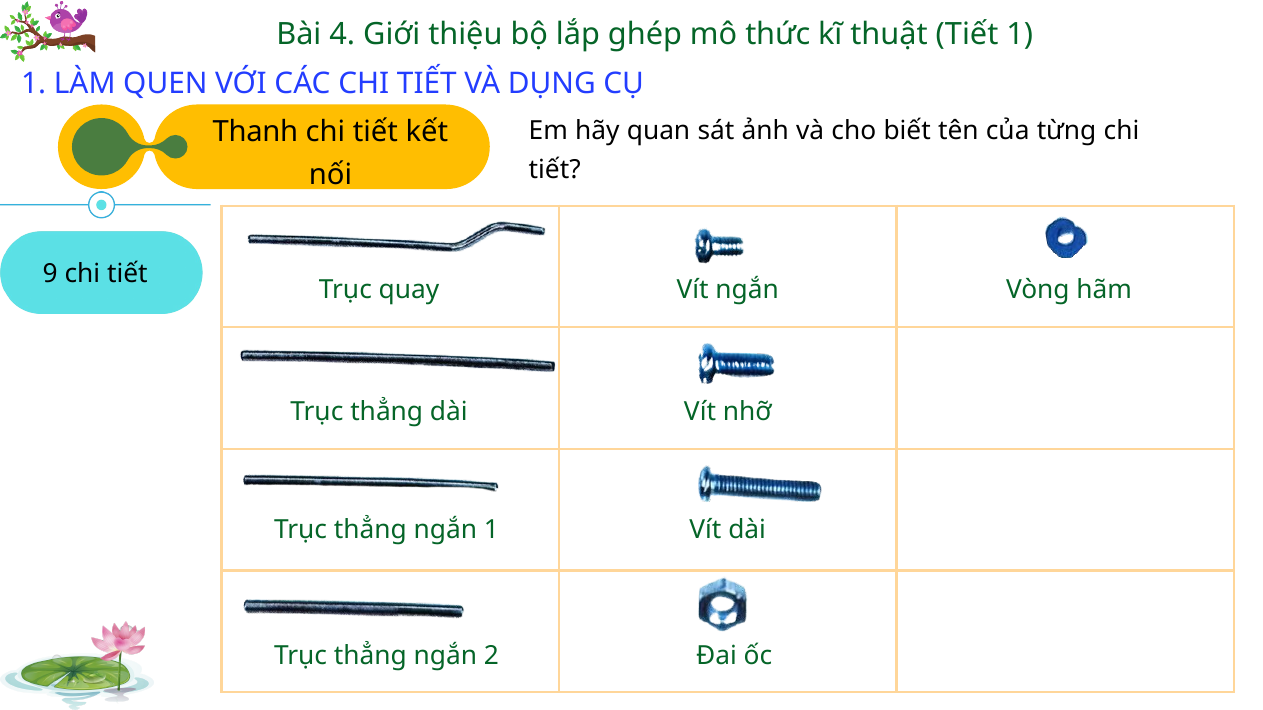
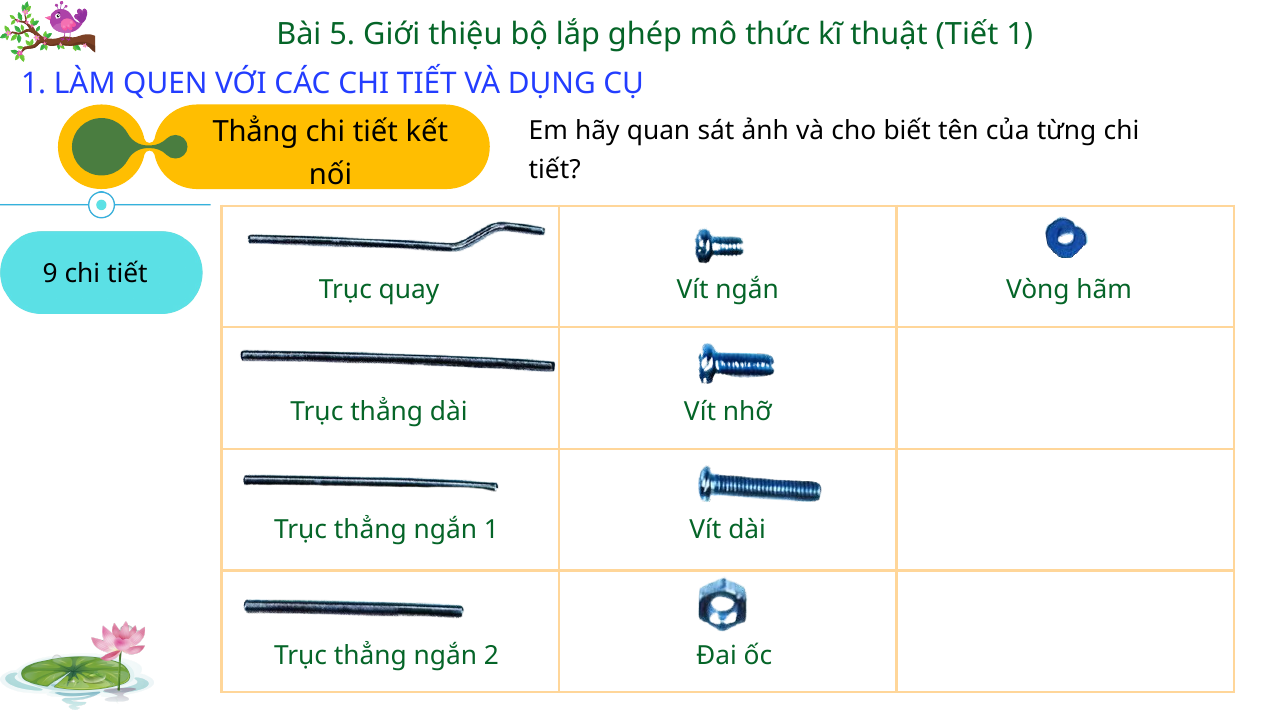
4: 4 -> 5
Thanh at (255, 132): Thanh -> Thẳng
